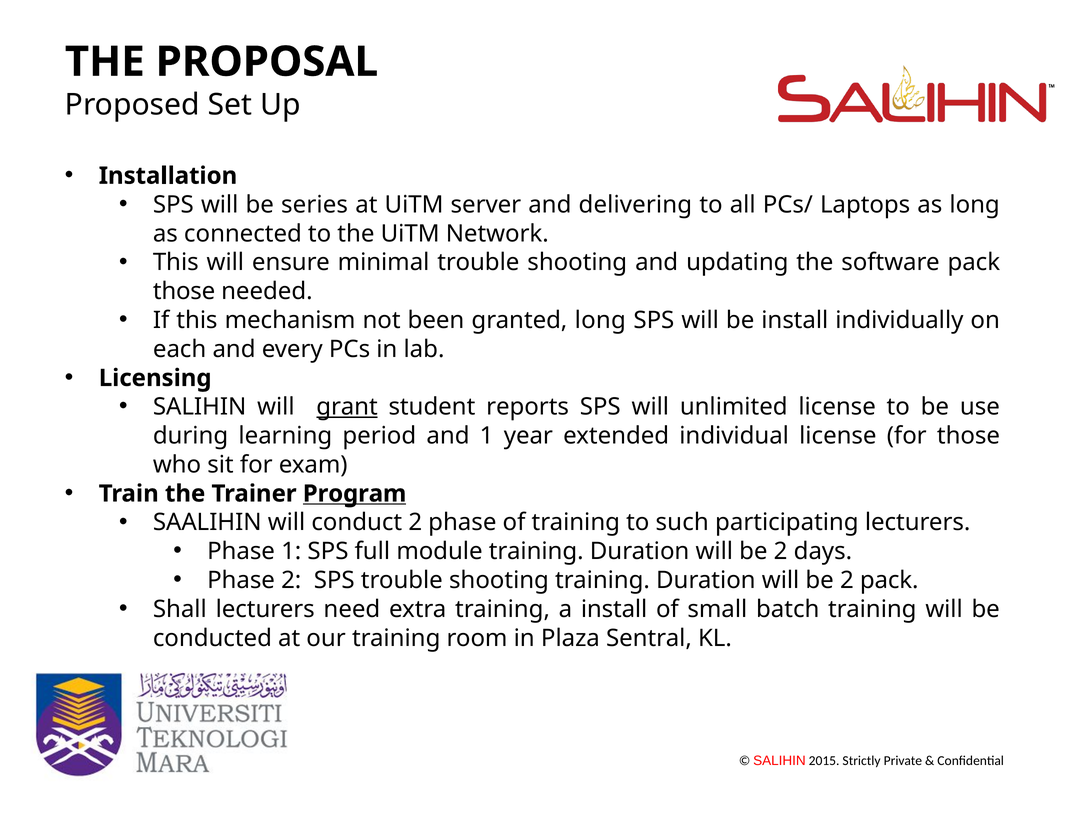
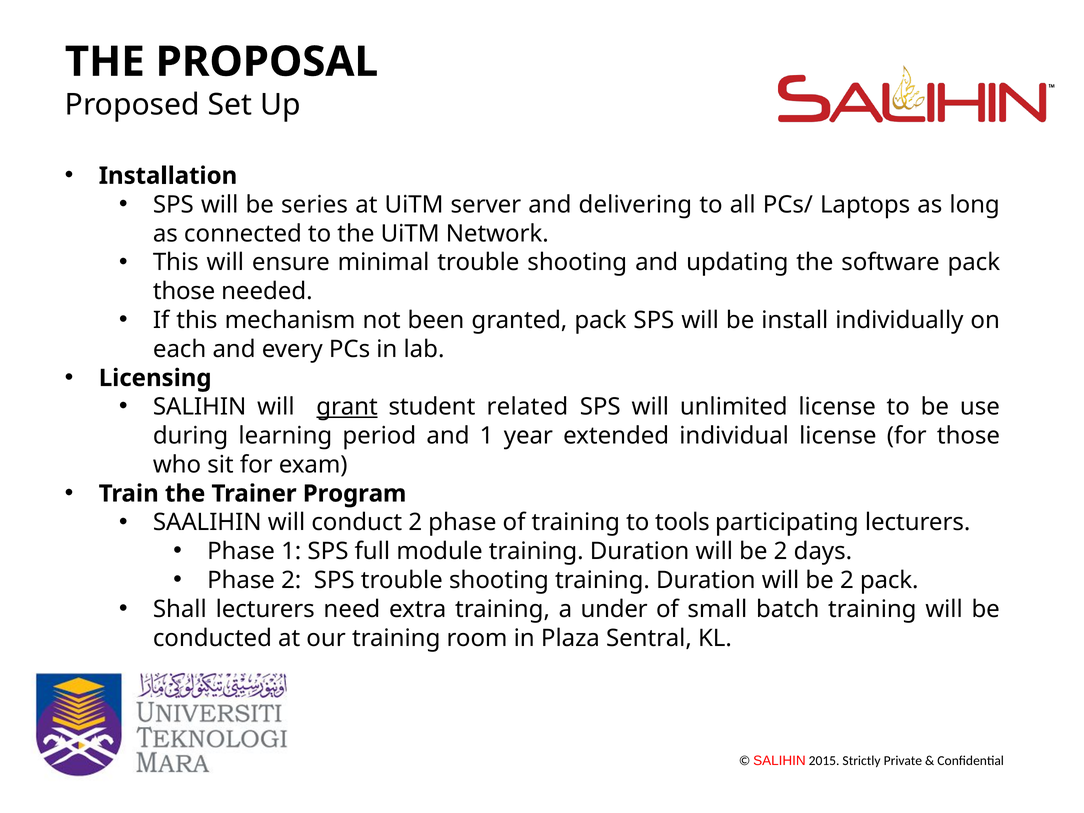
granted long: long -> pack
reports: reports -> related
Program underline: present -> none
such: such -> tools
a install: install -> under
